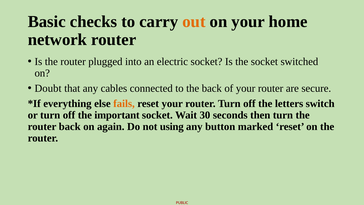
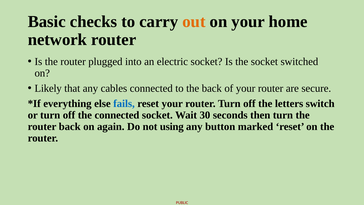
Doubt: Doubt -> Likely
fails colour: orange -> blue
the important: important -> connected
